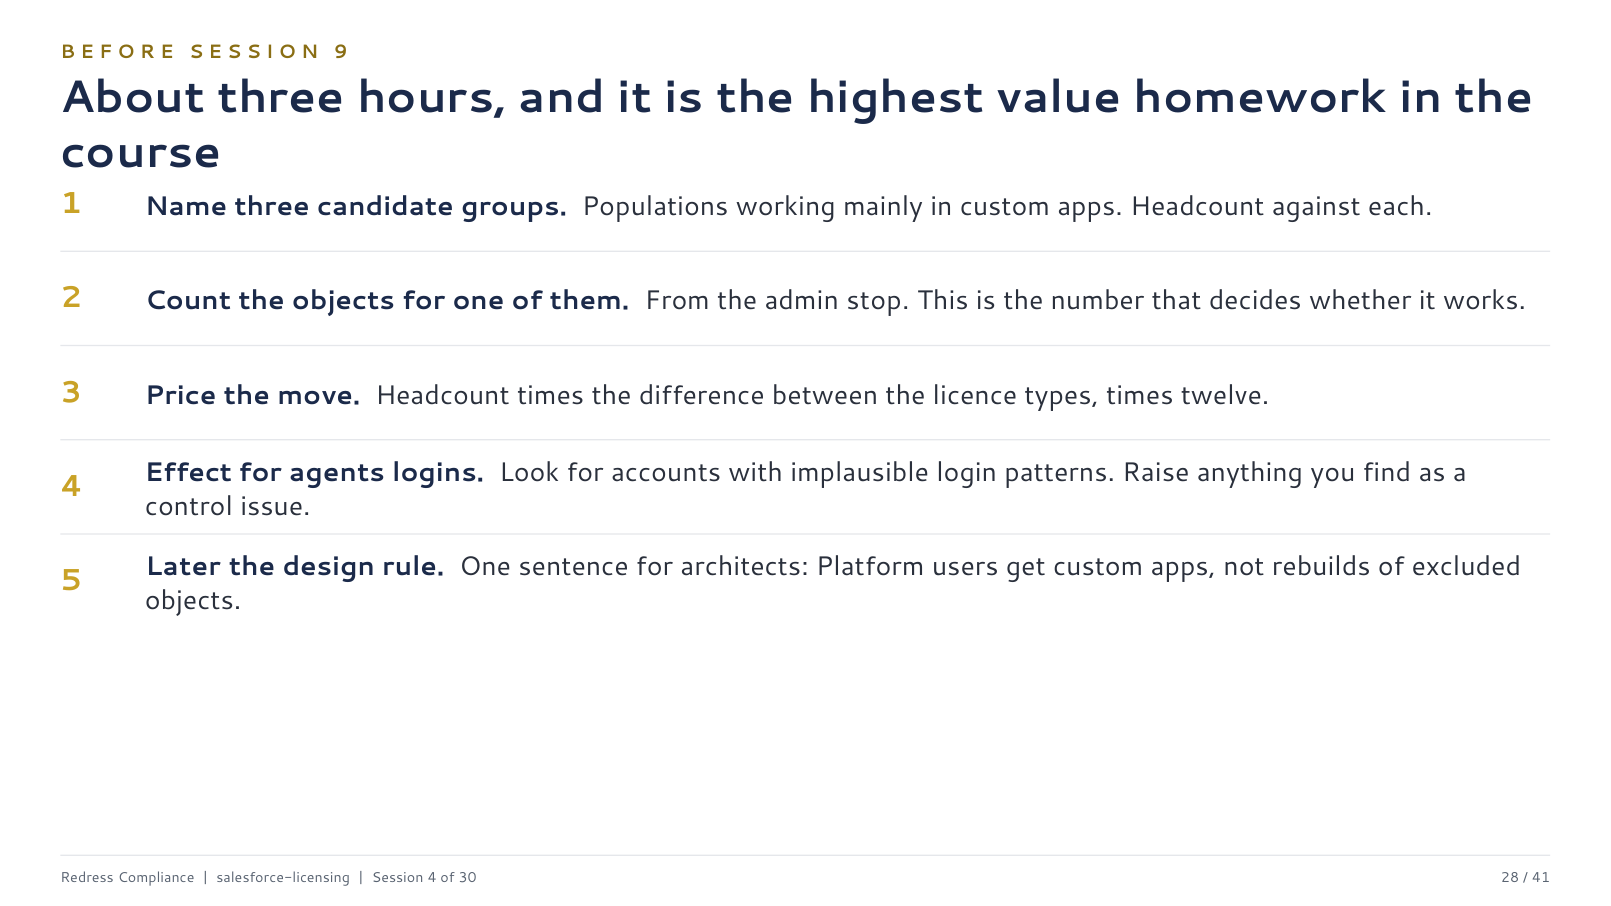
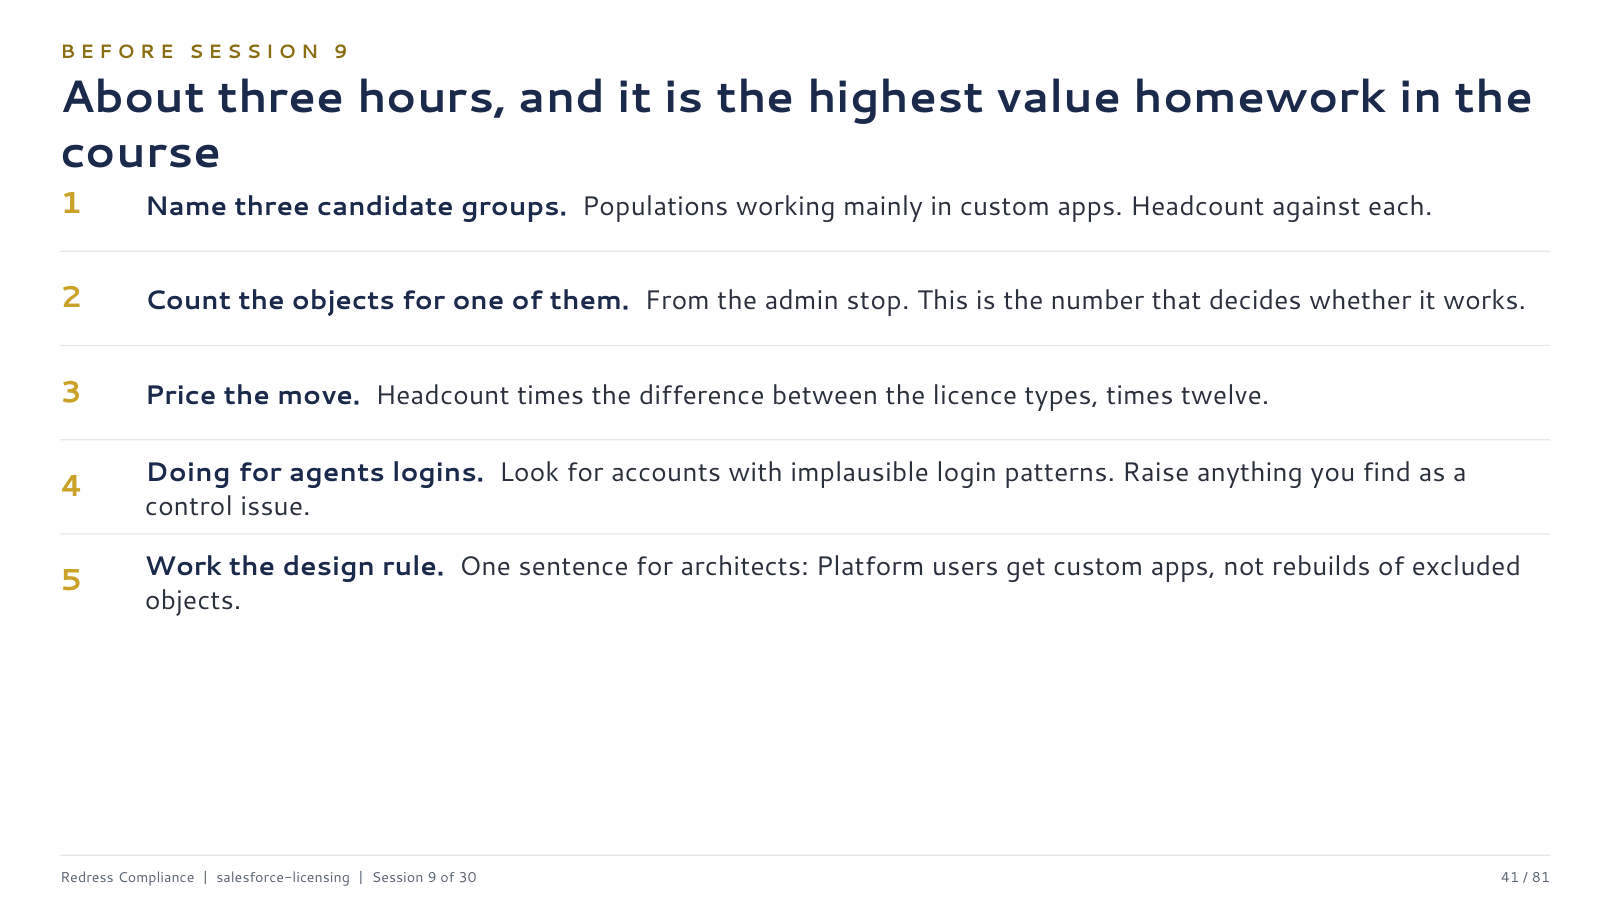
Effect: Effect -> Doing
Later: Later -> Work
Session 4: 4 -> 9
28: 28 -> 41
41: 41 -> 81
